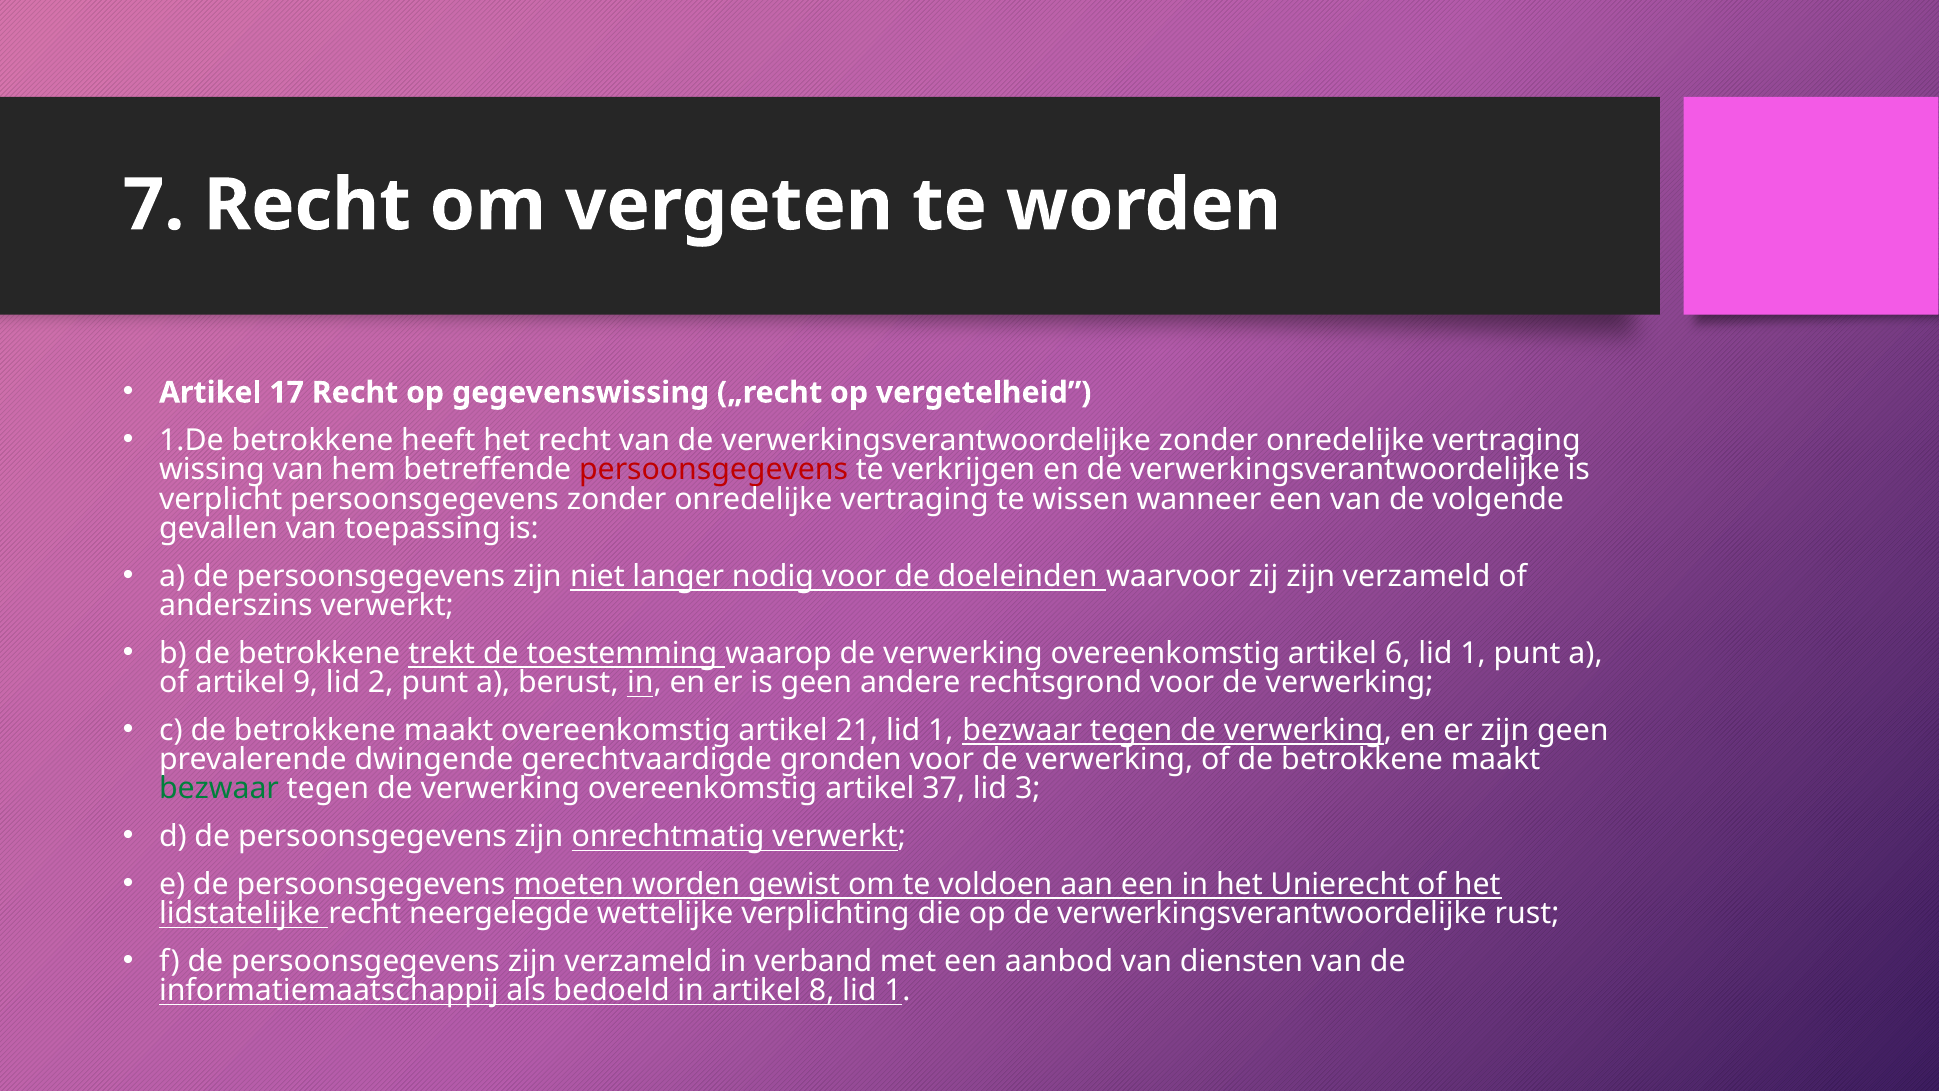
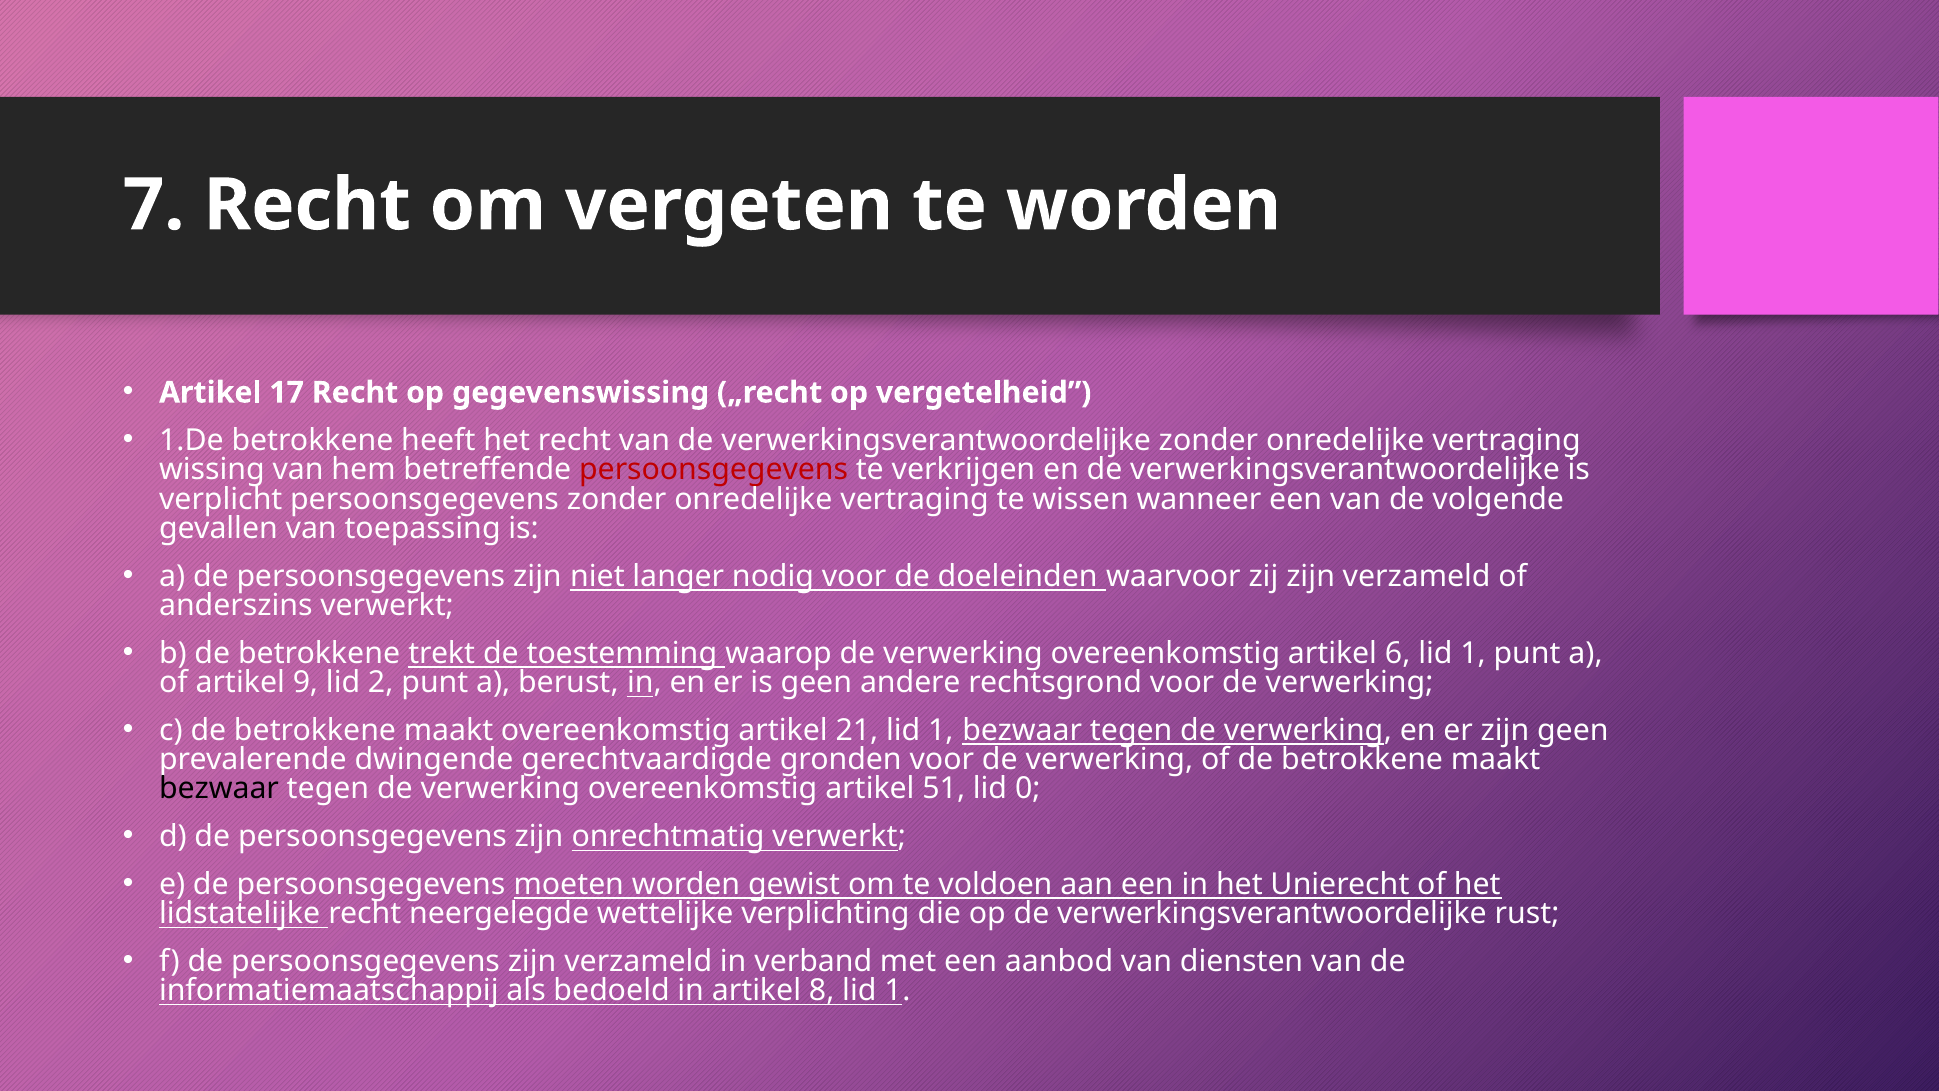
bezwaar at (219, 789) colour: green -> black
37: 37 -> 51
3: 3 -> 0
